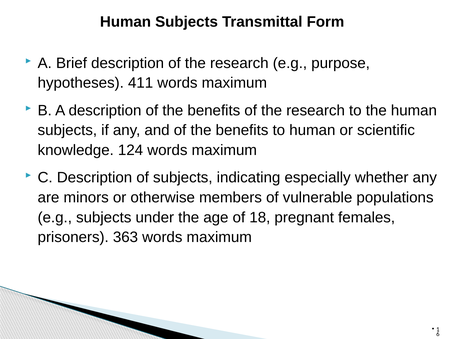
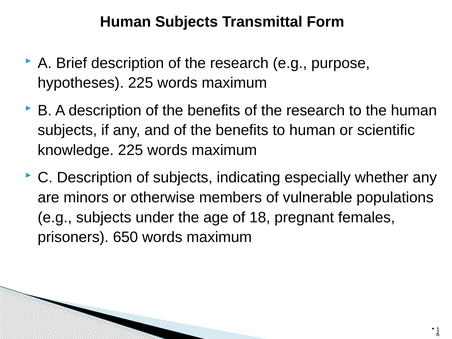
hypotheses 411: 411 -> 225
knowledge 124: 124 -> 225
363: 363 -> 650
